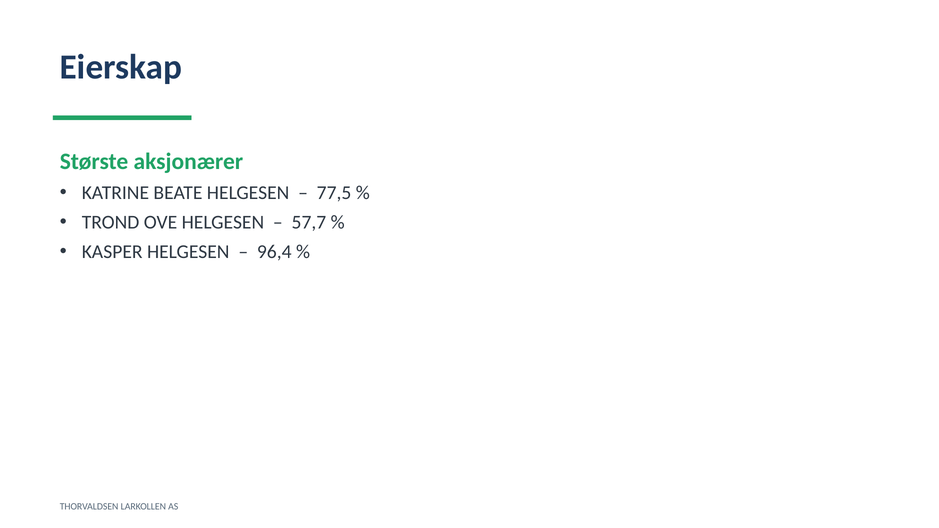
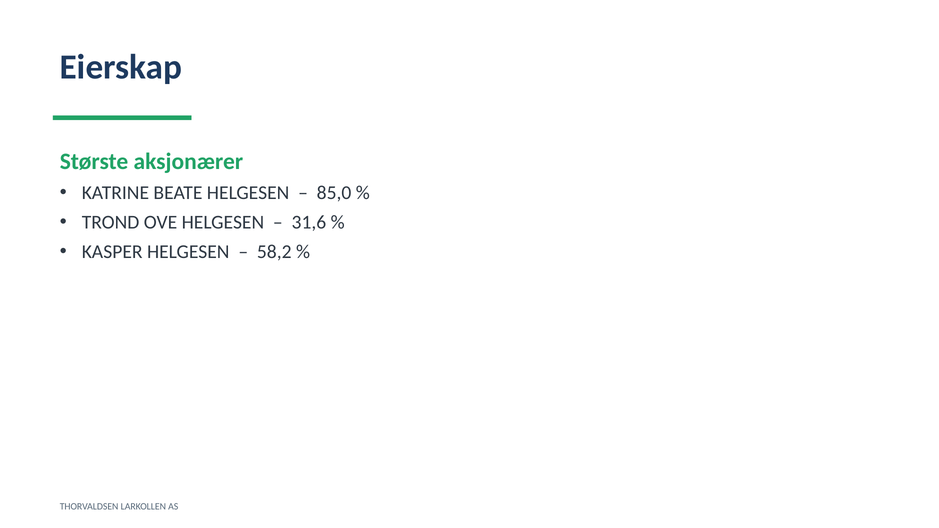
77,5: 77,5 -> 85,0
57,7: 57,7 -> 31,6
96,4: 96,4 -> 58,2
